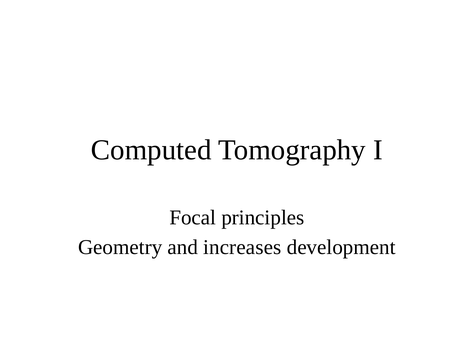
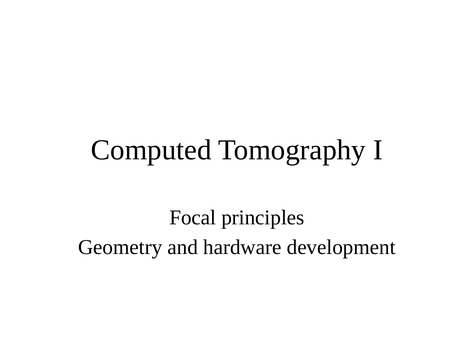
increases: increases -> hardware
